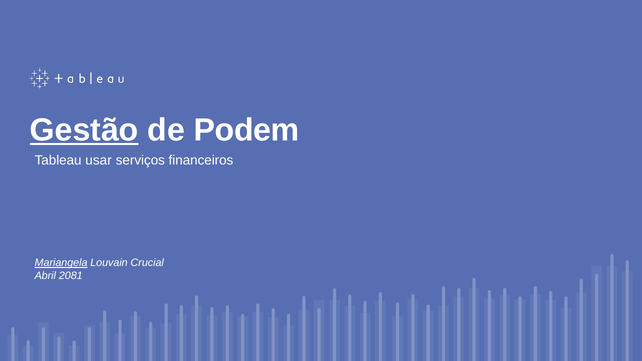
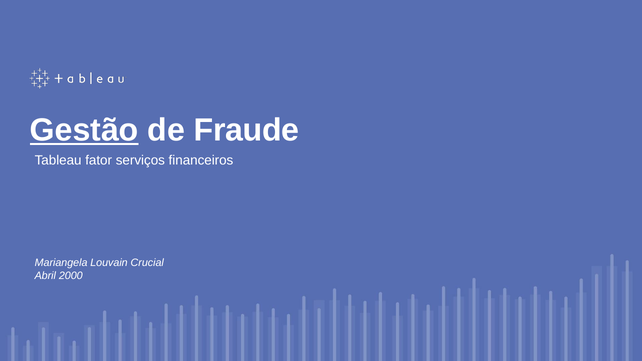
Podem: Podem -> Fraude
usar: usar -> fator
Mariangela underline: present -> none
2081: 2081 -> 2000
